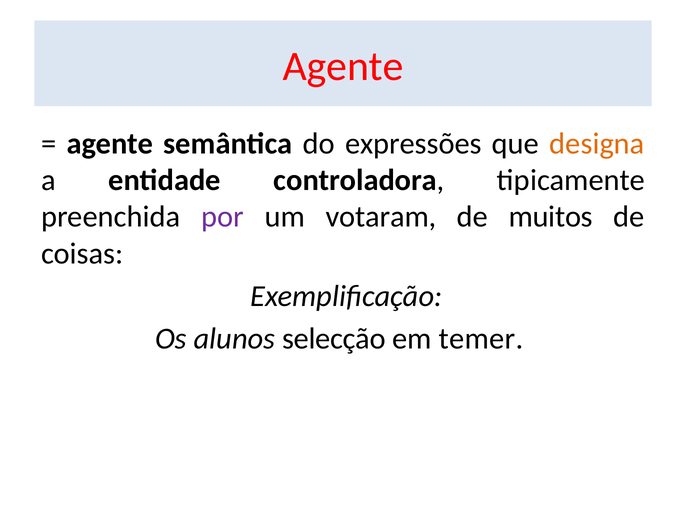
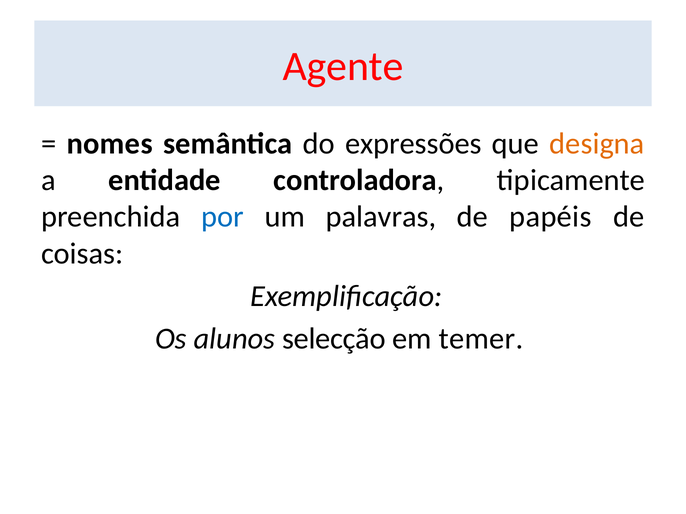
agente at (110, 144): agente -> nomes
por colour: purple -> blue
votaram: votaram -> palavras
muitos: muitos -> papéis
